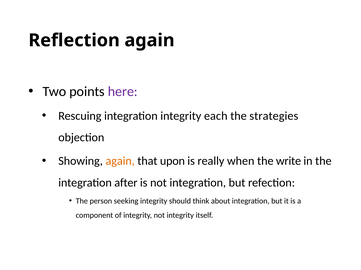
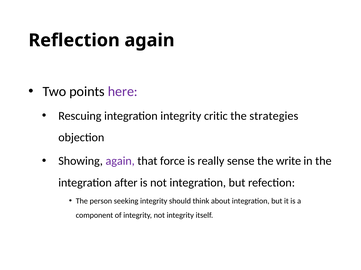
each: each -> critic
again at (120, 161) colour: orange -> purple
upon: upon -> force
when: when -> sense
